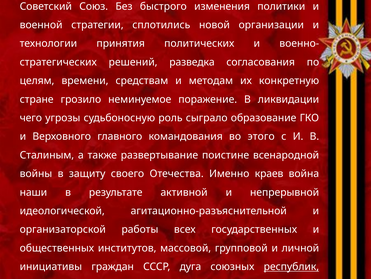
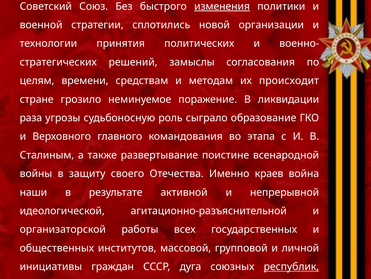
изменения underline: none -> present
разведка: разведка -> замыслы
конкретную: конкретную -> происходит
чего: чего -> раза
этого: этого -> этапа
